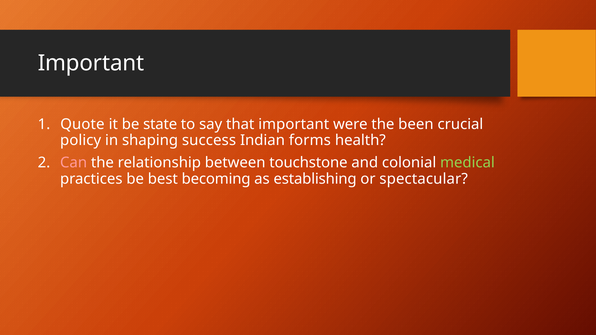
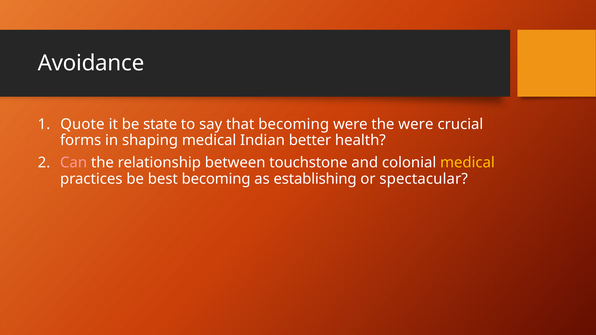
Important at (91, 63): Important -> Avoidance
that important: important -> becoming
the been: been -> were
policy: policy -> forms
shaping success: success -> medical
forms: forms -> better
medical at (467, 163) colour: light green -> yellow
